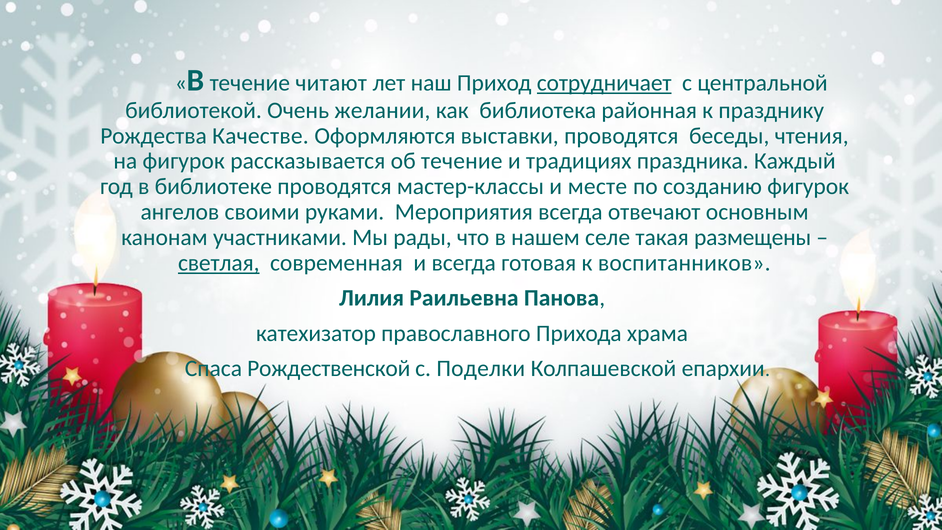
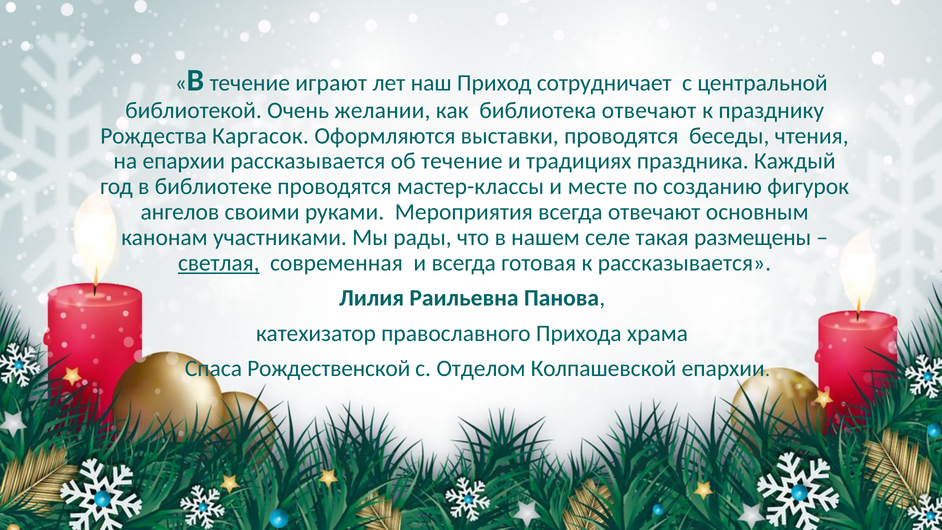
читают: читают -> играют
сотрудничает underline: present -> none
библиотека районная: районная -> отвечают
Качестве: Качестве -> Каргасок
на фигурок: фигурок -> епархии
к воспитанников: воспитанников -> рассказывается
Поделки: Поделки -> Отделом
